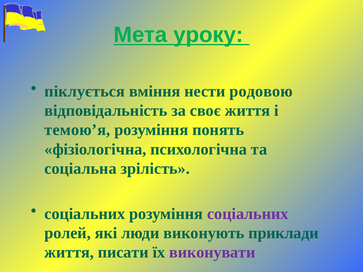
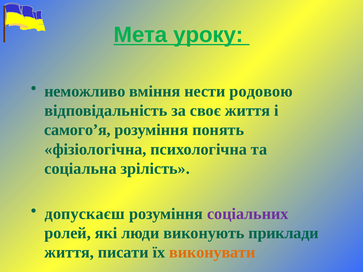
піклується: піклується -> неможливо
темою’я: темою’я -> самого’я
соціальних at (85, 214): соціальних -> допускаєш
виконувати colour: purple -> orange
